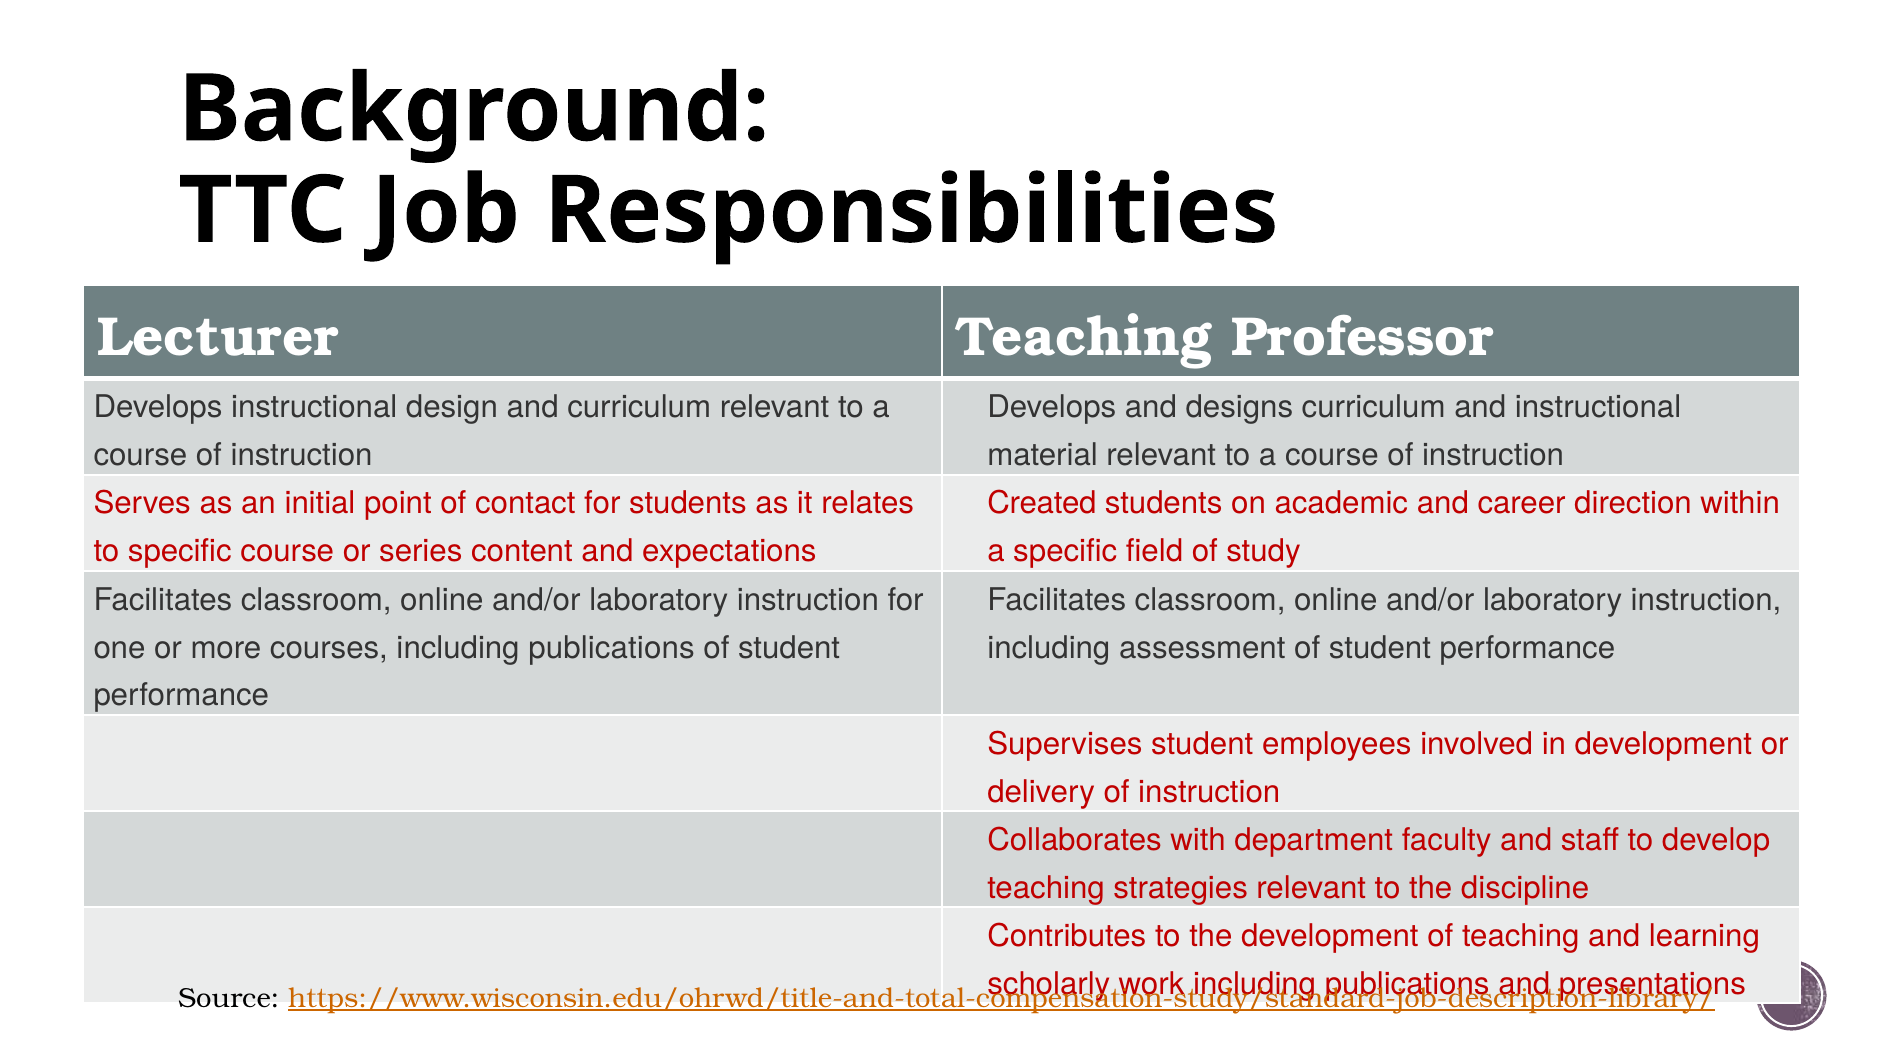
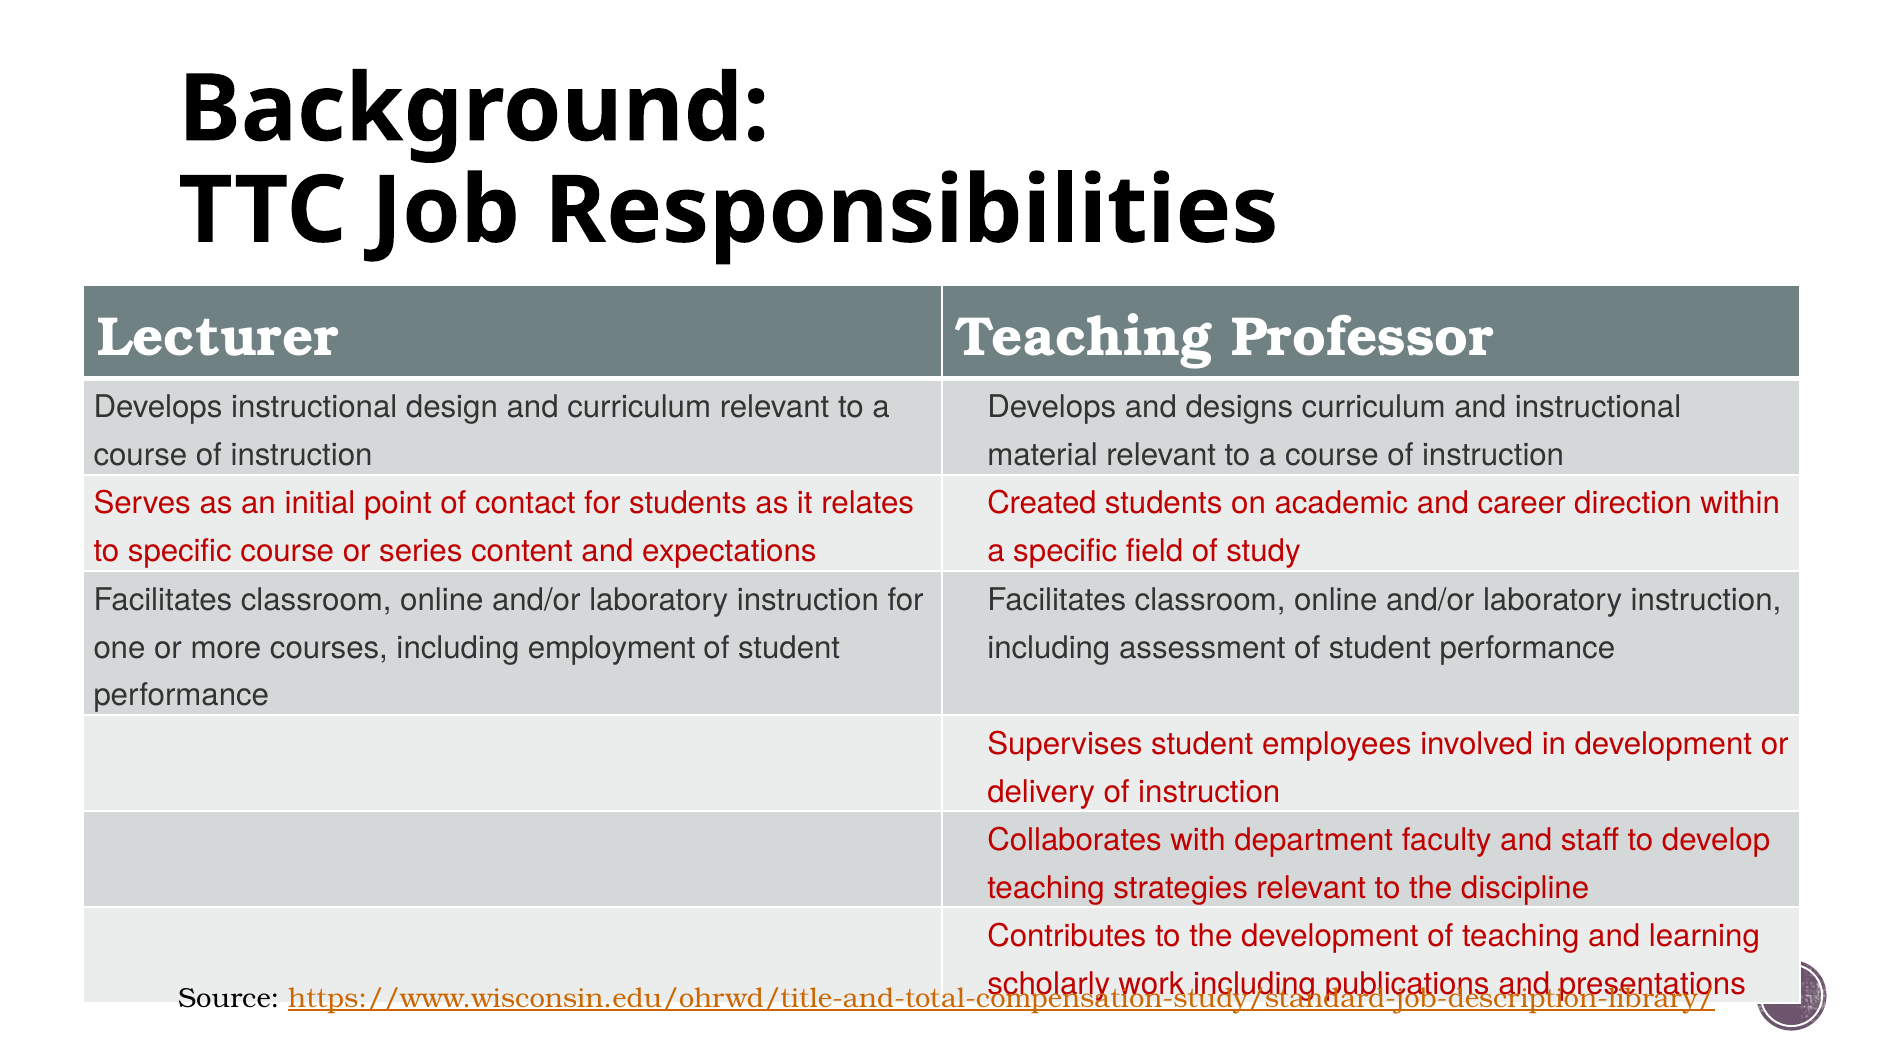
courses including publications: publications -> employment
